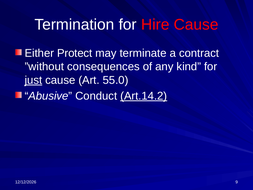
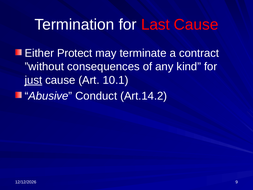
Hire: Hire -> Last
55.0: 55.0 -> 10.1
Art.14.2 underline: present -> none
